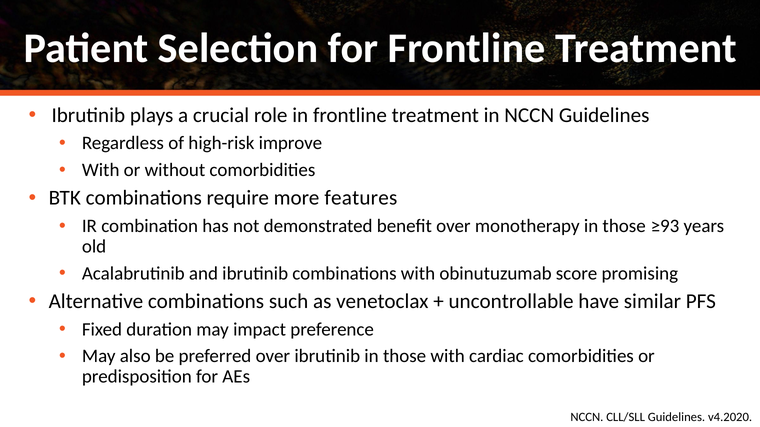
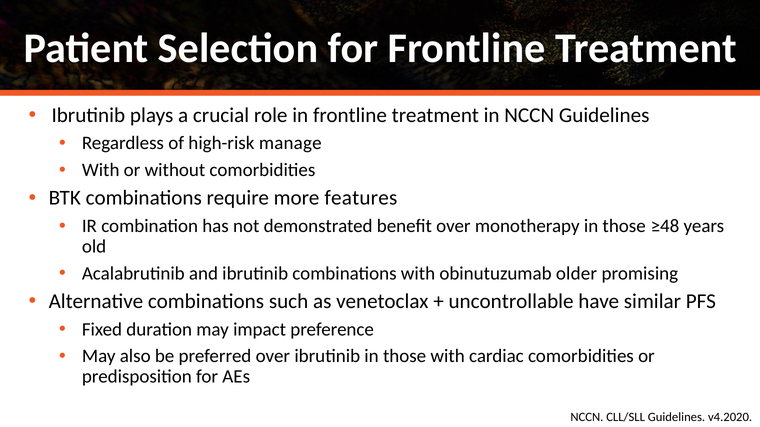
improve: improve -> manage
≥93: ≥93 -> ≥48
score: score -> older
